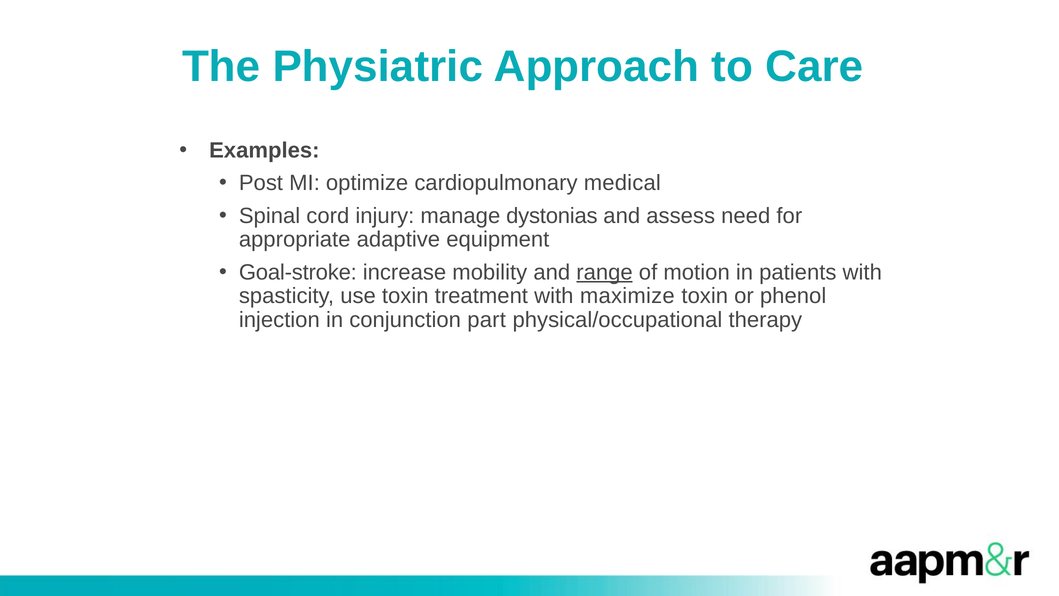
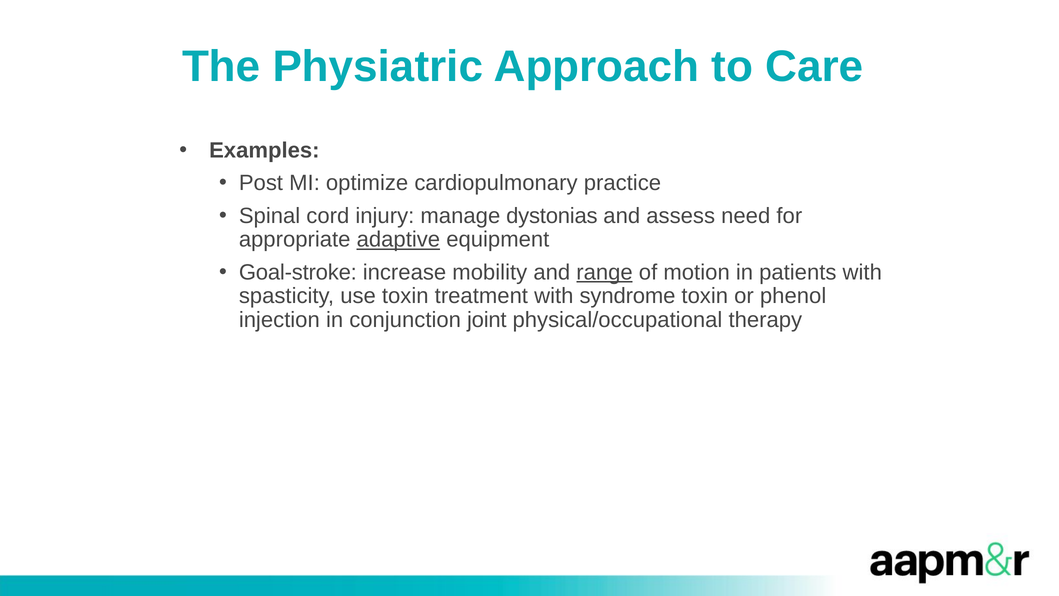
medical: medical -> practice
adaptive underline: none -> present
maximize: maximize -> syndrome
part: part -> joint
